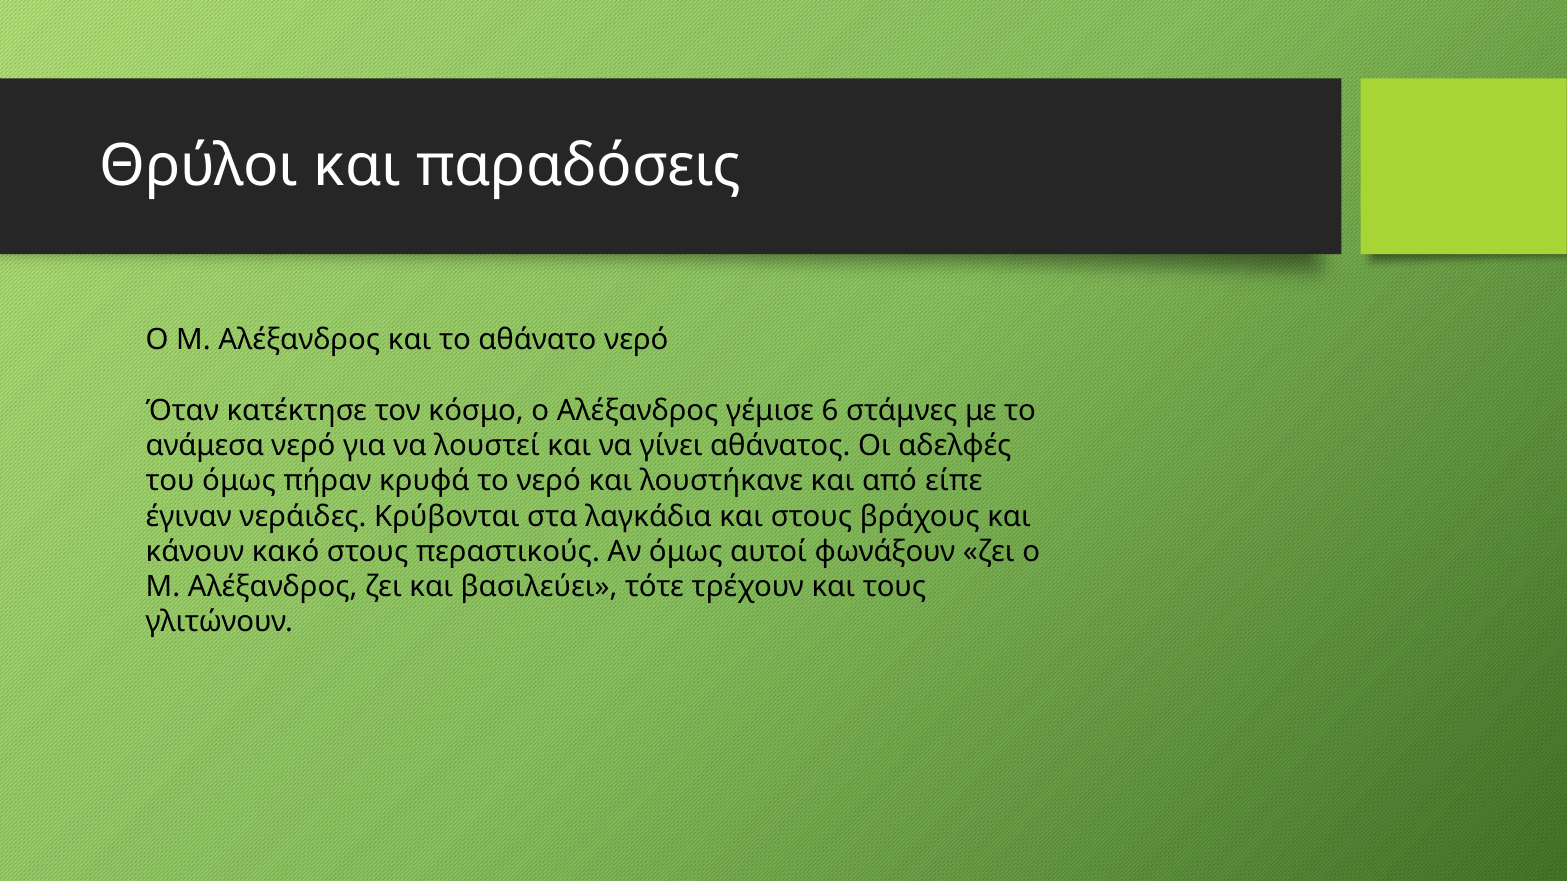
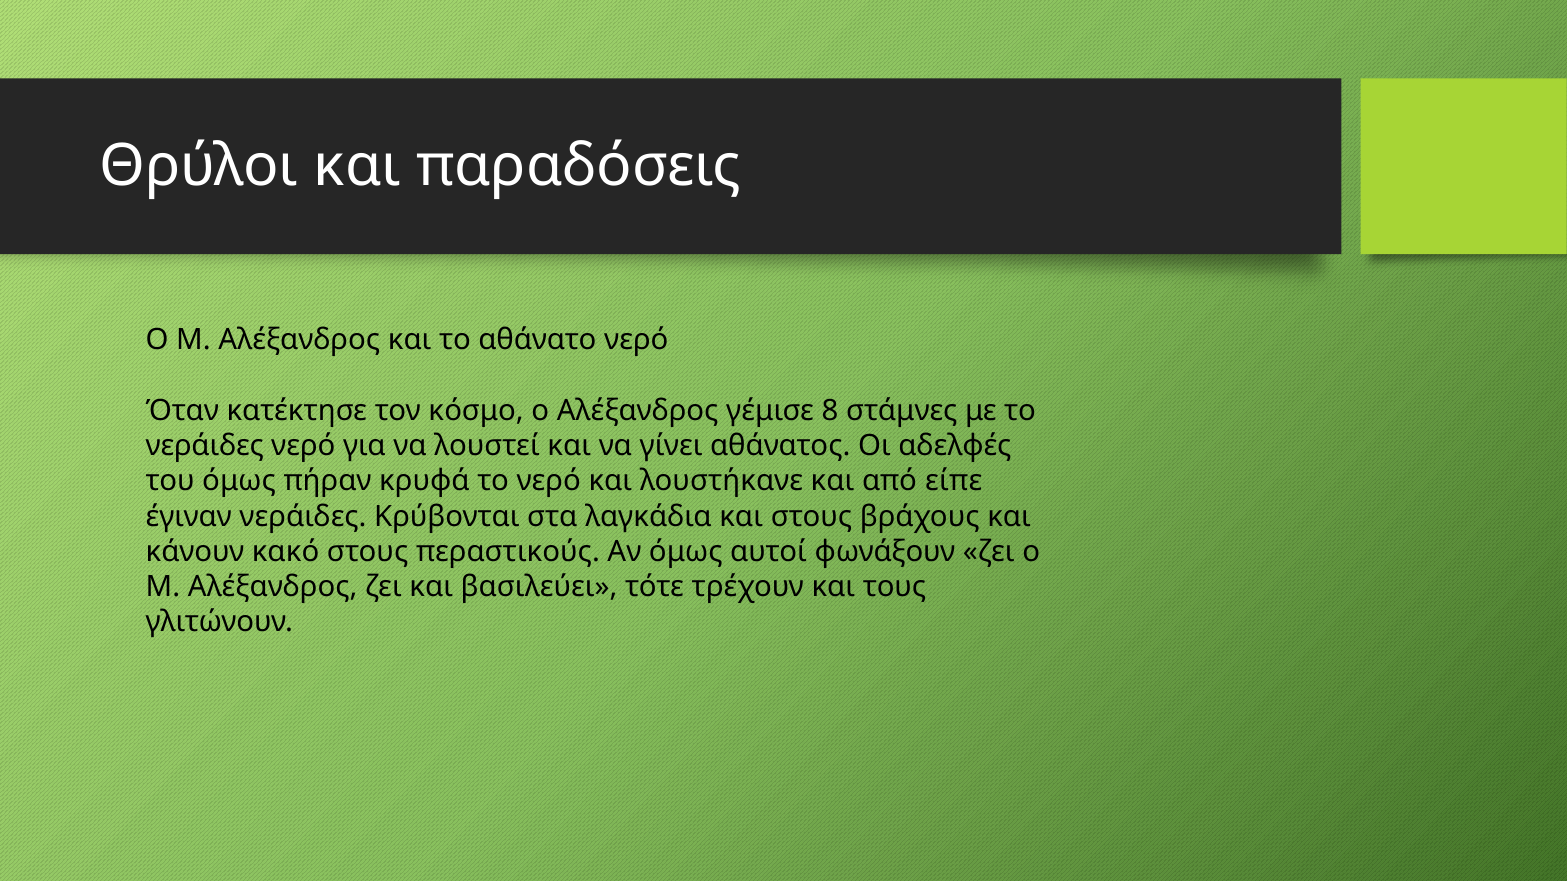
6: 6 -> 8
ανάμεσα at (205, 446): ανάμεσα -> νεράιδες
